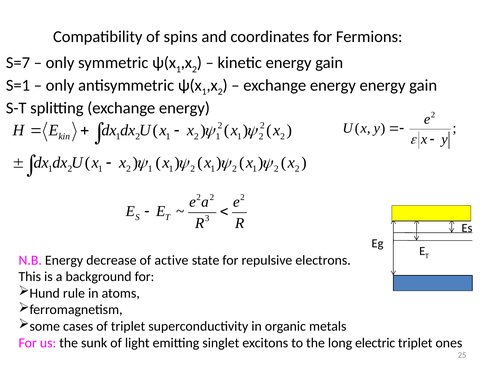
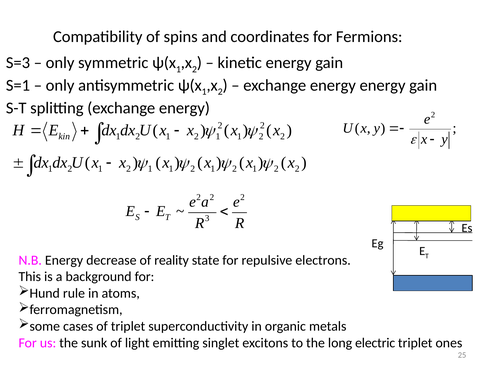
S=7: S=7 -> S=3
active: active -> reality
